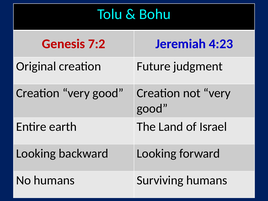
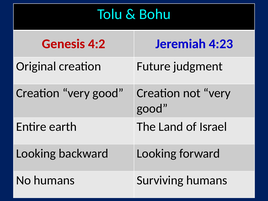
7:2: 7:2 -> 4:2
